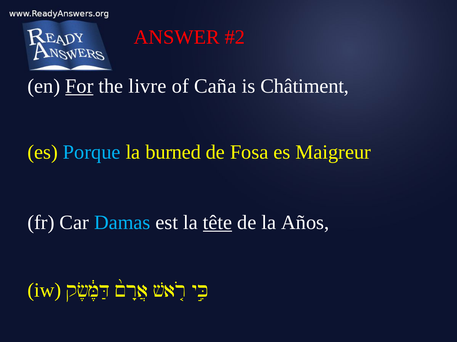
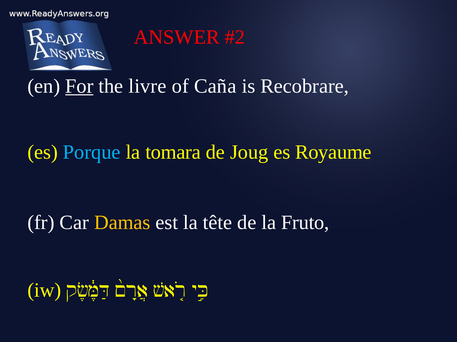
Châtiment: Châtiment -> Recobrare
burned: burned -> tomara
Fosa: Fosa -> Joug
Maigreur: Maigreur -> Royaume
Damas colour: light blue -> yellow
tête underline: present -> none
Años: Años -> Fruto
